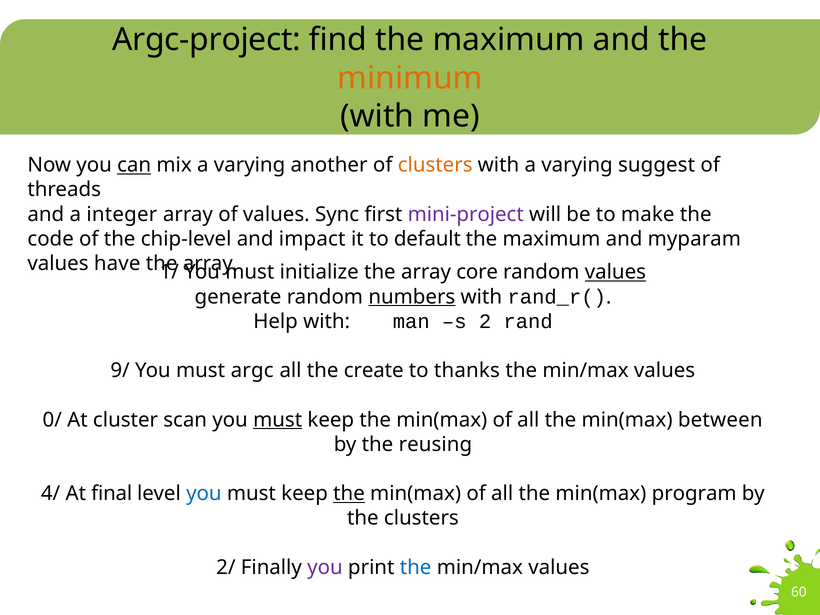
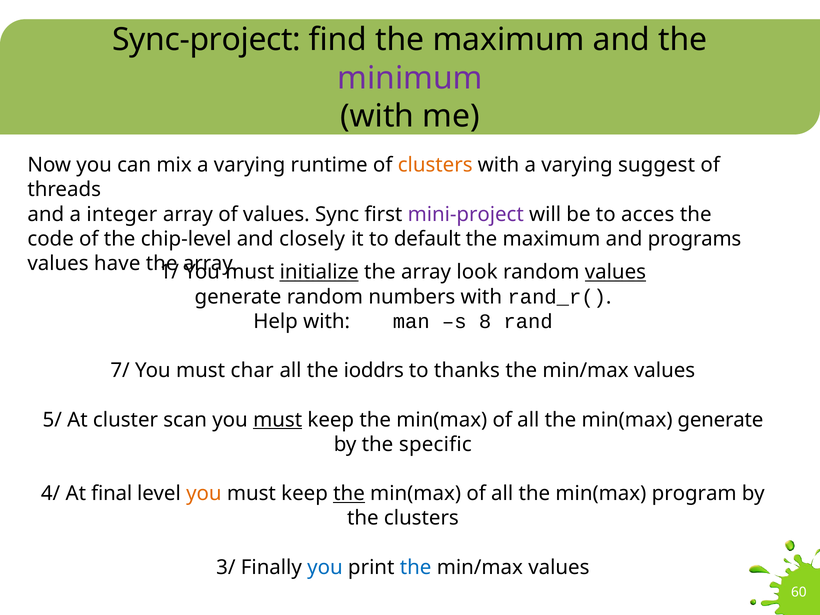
Argc-project: Argc-project -> Sync-project
minimum colour: orange -> purple
can underline: present -> none
another: another -> runtime
make: make -> acces
impact: impact -> closely
myparam: myparam -> programs
initialize underline: none -> present
core: core -> look
numbers underline: present -> none
2: 2 -> 8
9/: 9/ -> 7/
argc: argc -> char
create: create -> ioddrs
0/: 0/ -> 5/
min(max between: between -> generate
reusing: reusing -> specific
you at (204, 494) colour: blue -> orange
2/: 2/ -> 3/
you at (325, 567) colour: purple -> blue
